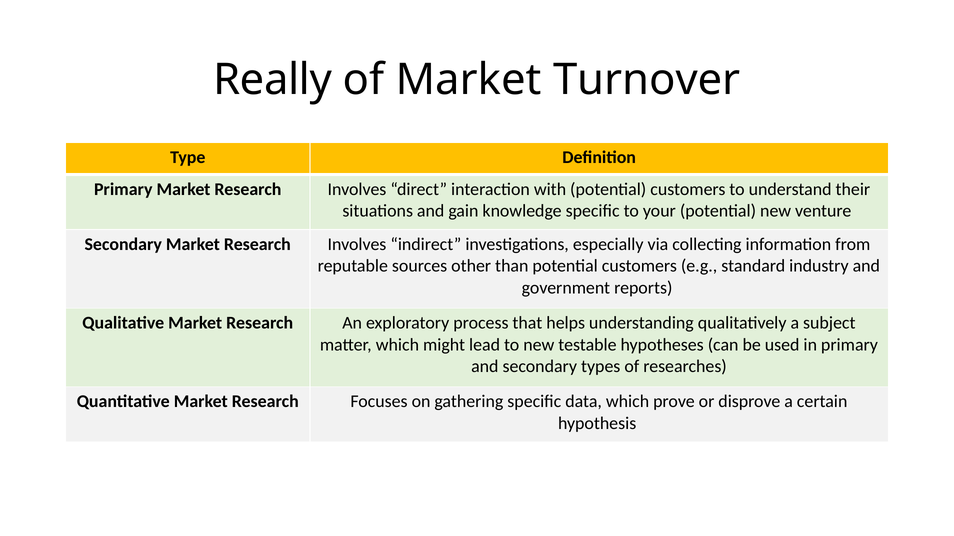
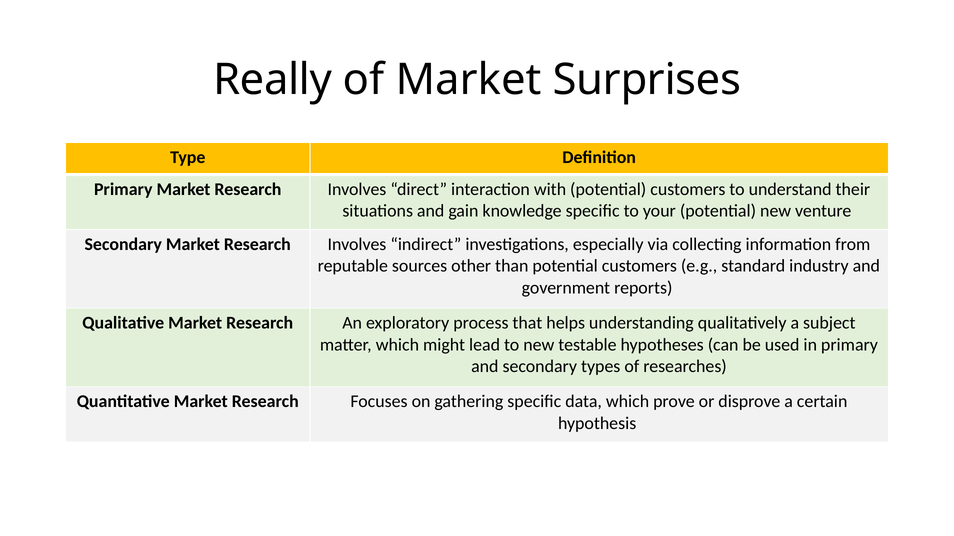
Turnover: Turnover -> Surprises
